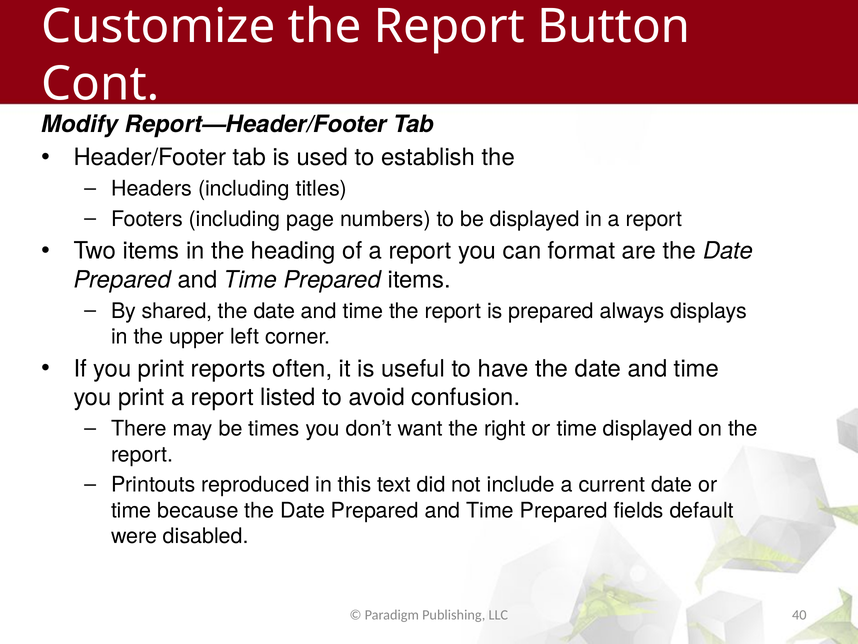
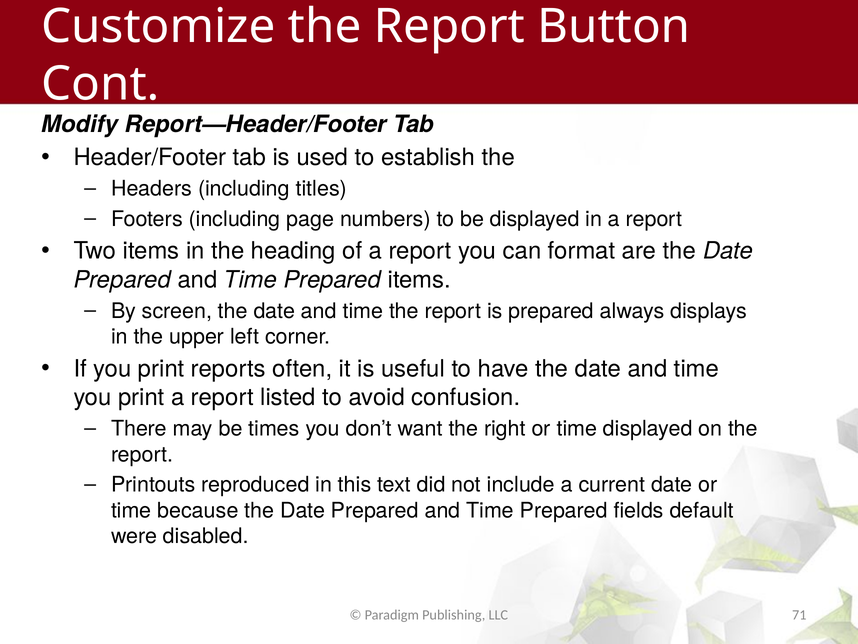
shared: shared -> screen
40: 40 -> 71
